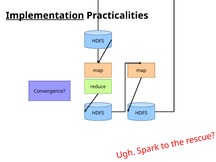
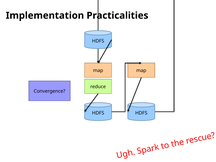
Implementation underline: present -> none
